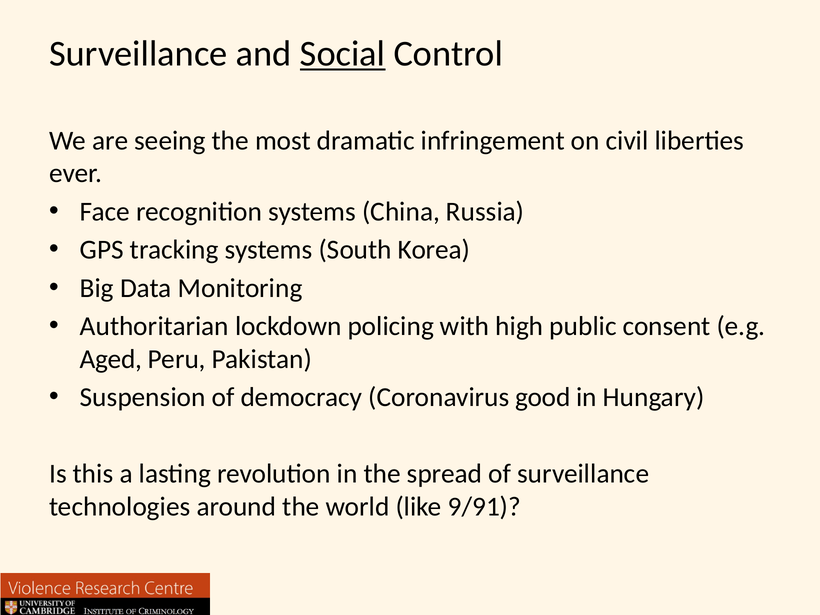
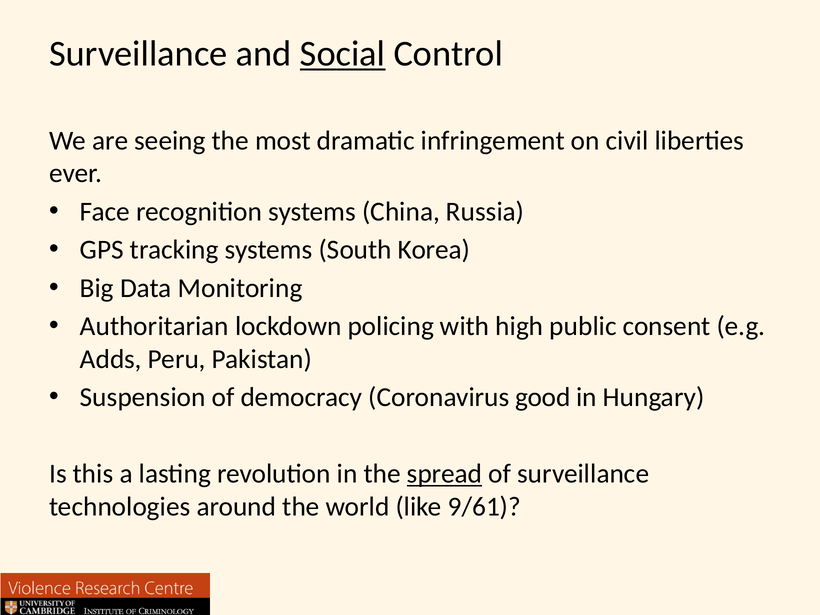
Aged: Aged -> Adds
spread underline: none -> present
9/91: 9/91 -> 9/61
